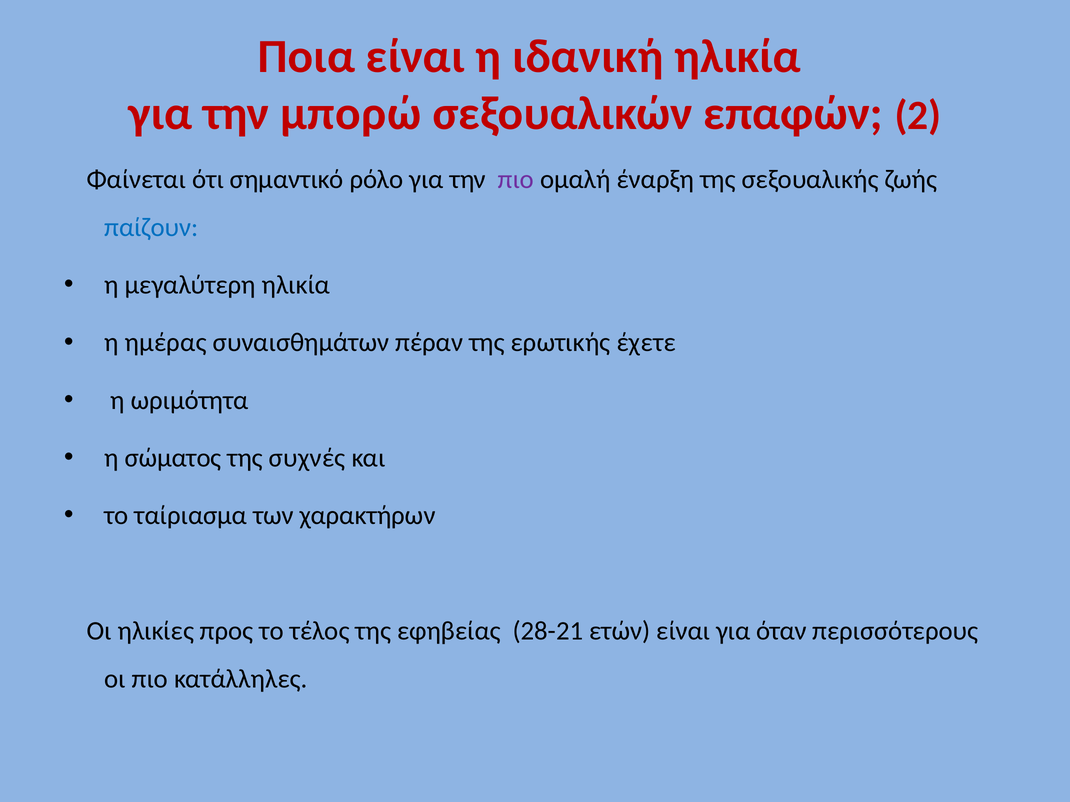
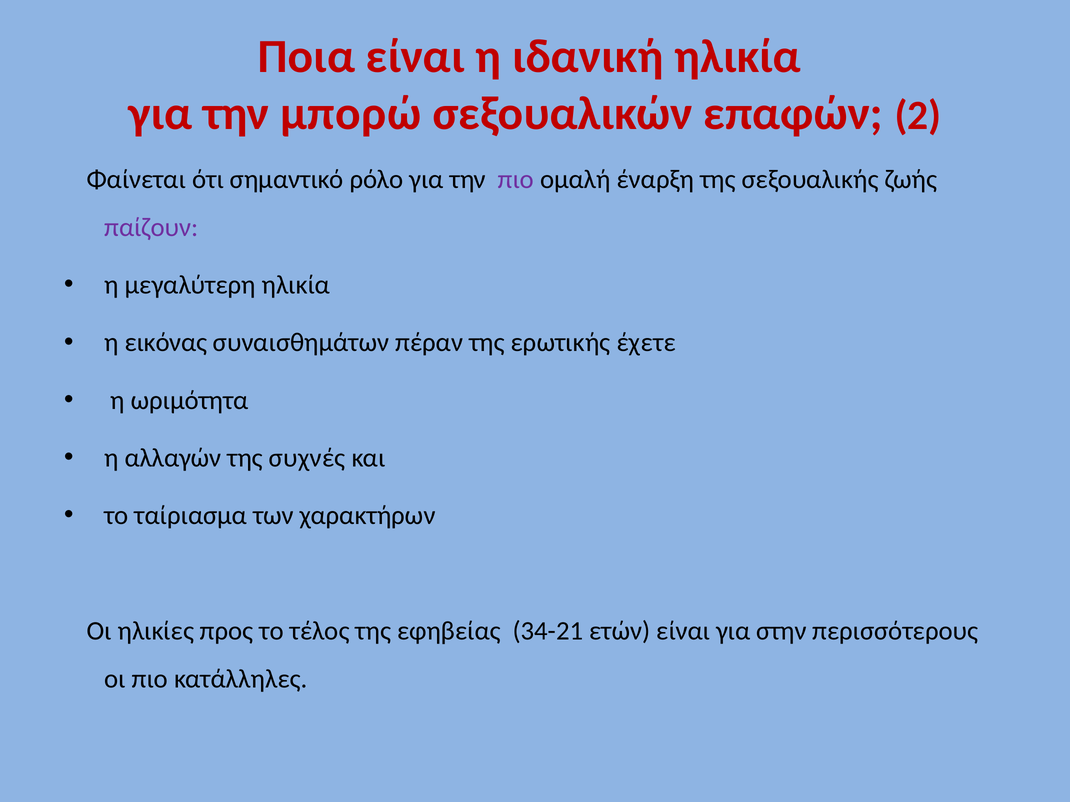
παίζουν colour: blue -> purple
ημέρας: ημέρας -> εικόνας
σώματος: σώματος -> αλλαγών
28-21: 28-21 -> 34-21
όταν: όταν -> στην
